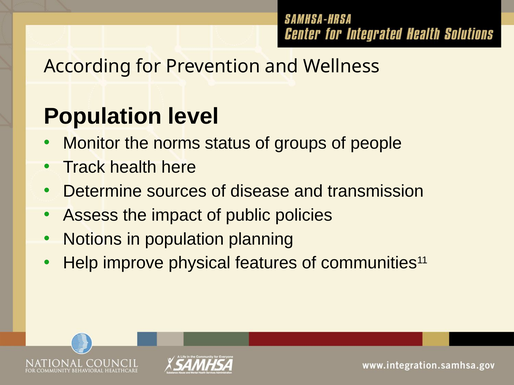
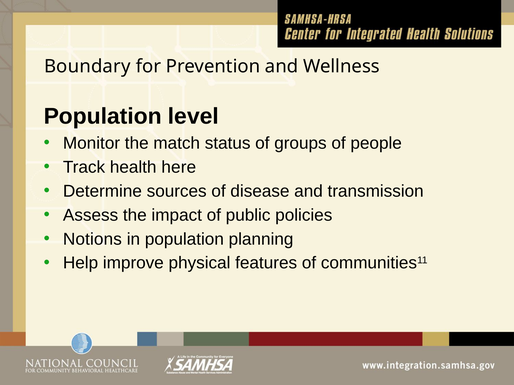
According: According -> Boundary
norms: norms -> match
